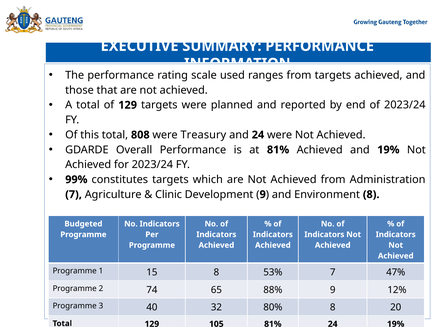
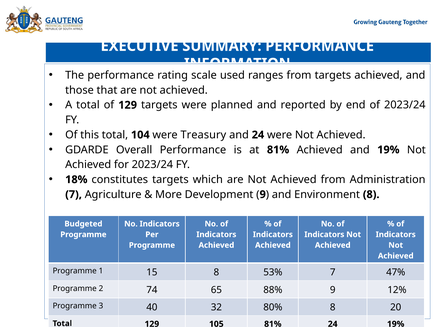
808: 808 -> 104
99%: 99% -> 18%
Clinic: Clinic -> More
